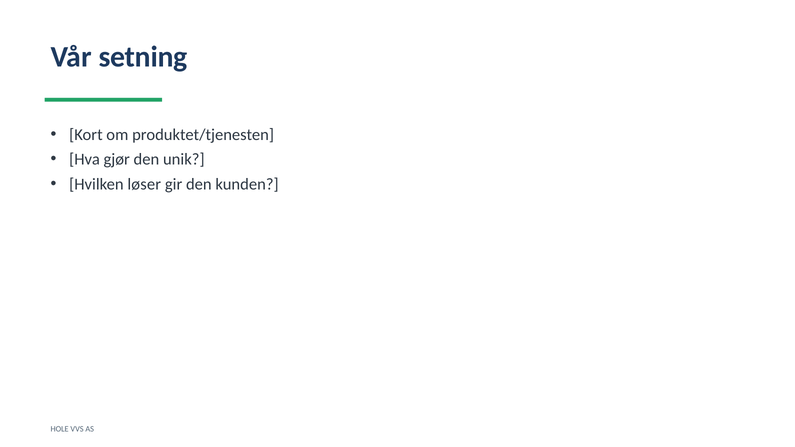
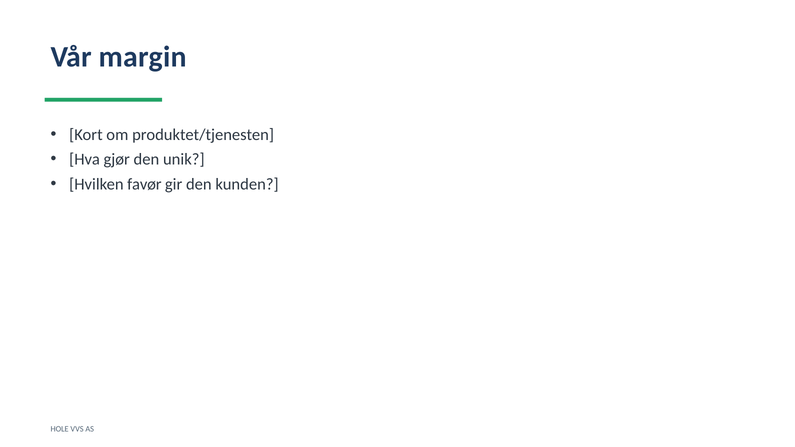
setning: setning -> margin
løser: løser -> favør
